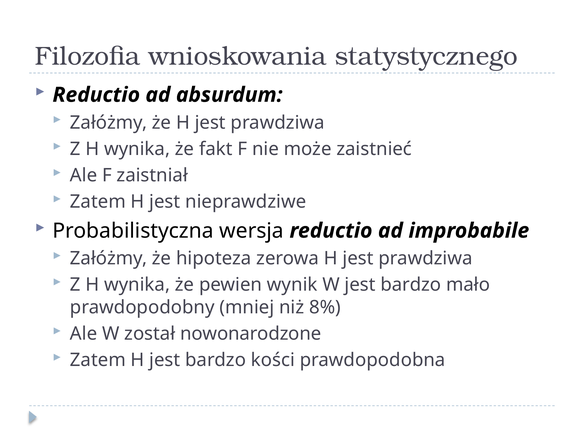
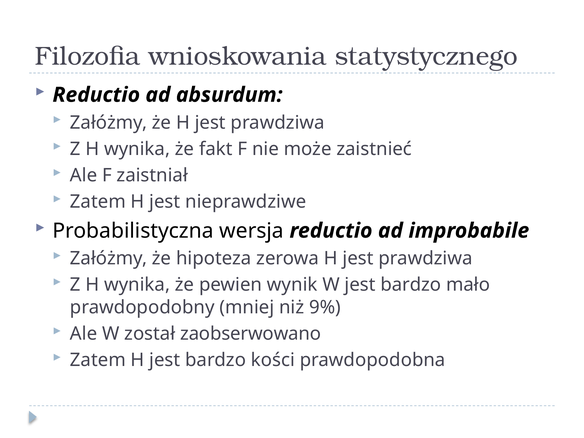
8%: 8% -> 9%
nowonarodzone: nowonarodzone -> zaobserwowano
